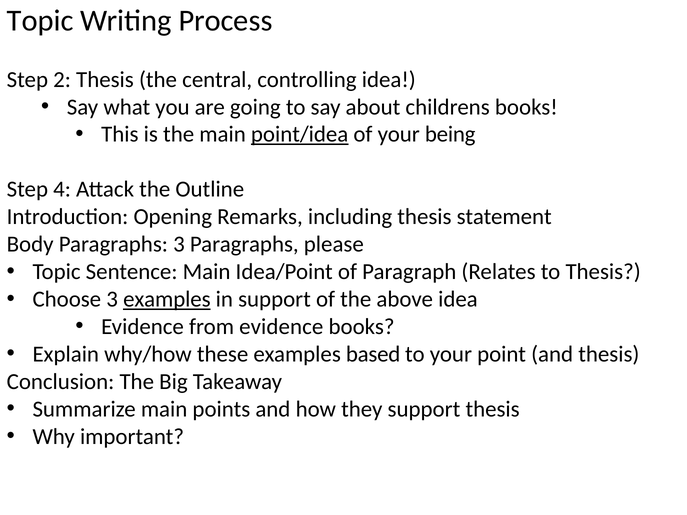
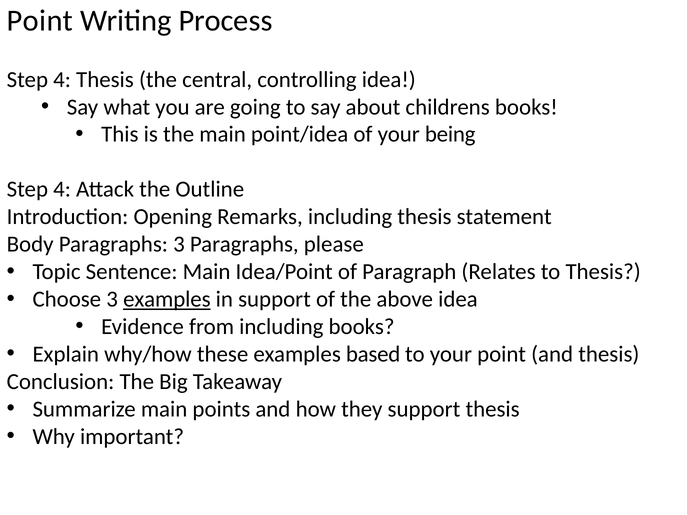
Topic at (40, 21): Topic -> Point
2 at (62, 80): 2 -> 4
point/idea underline: present -> none
from evidence: evidence -> including
